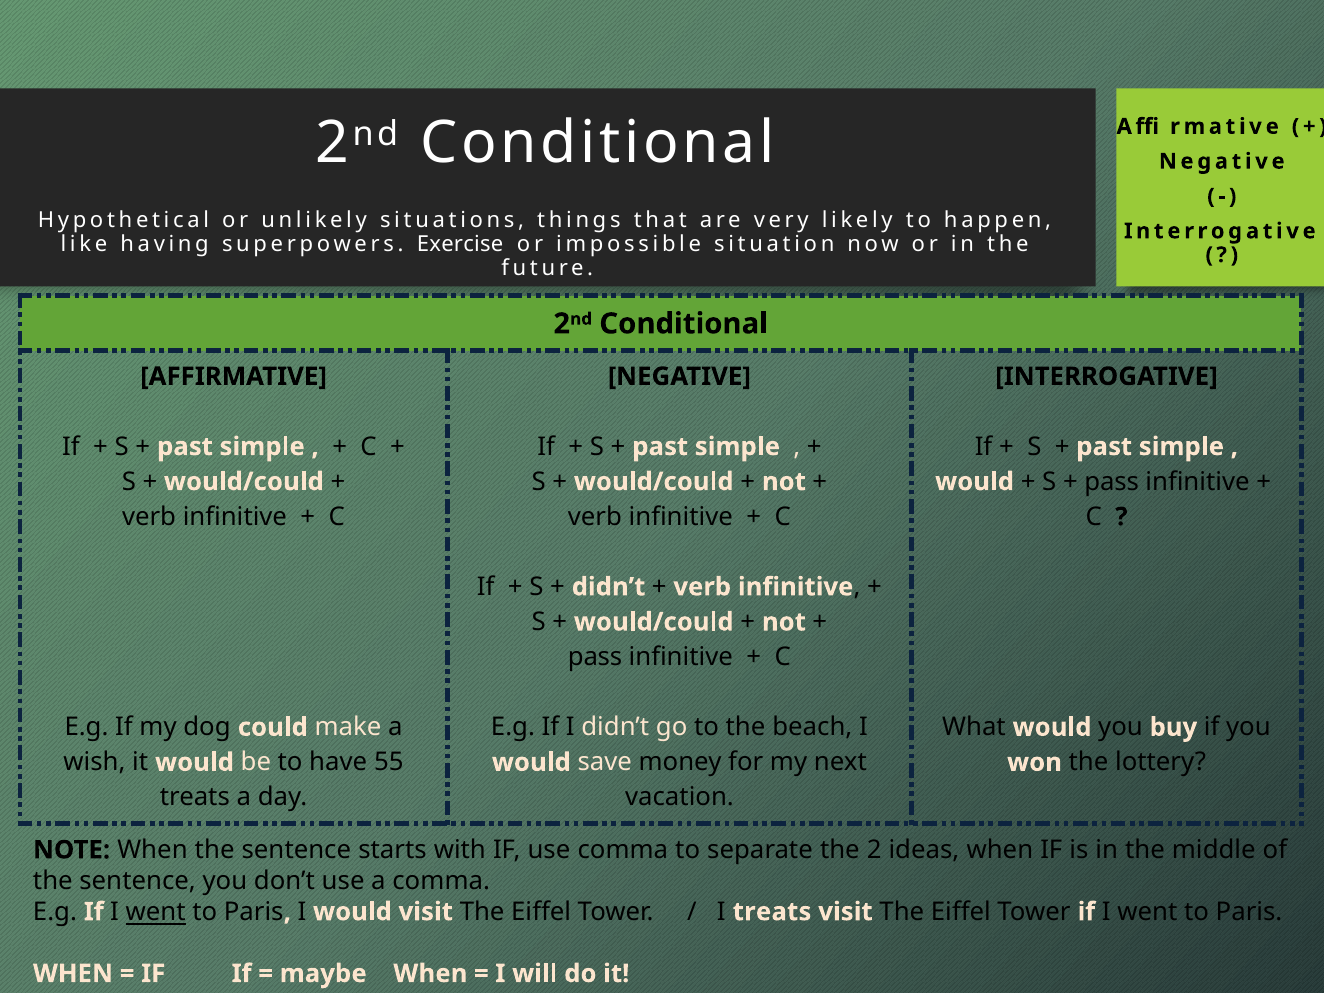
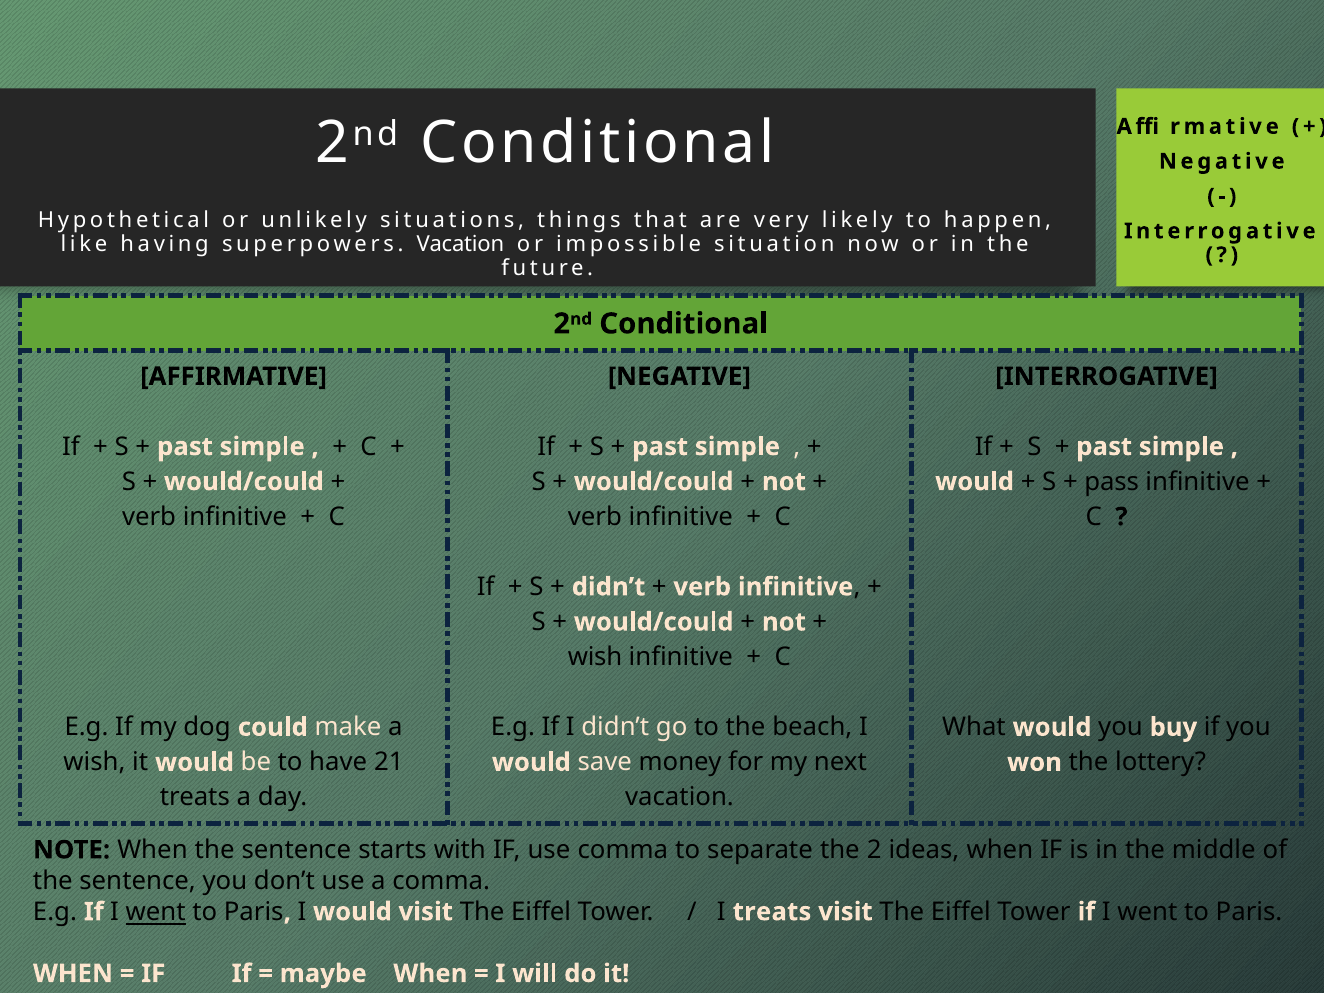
superpowers Exercise: Exercise -> Vacation
pass at (595, 657): pass -> wish
55: 55 -> 21
